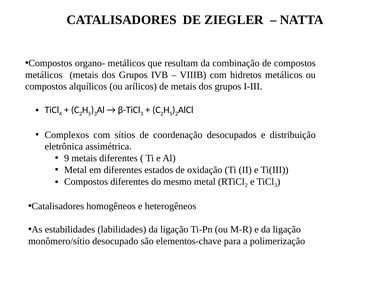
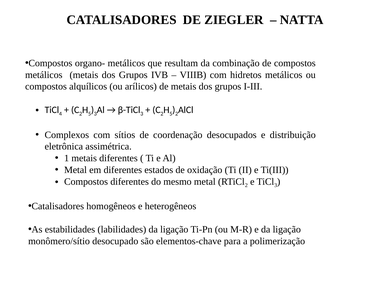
9: 9 -> 1
